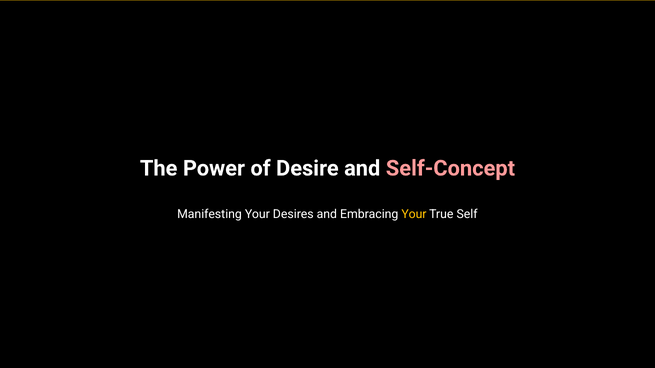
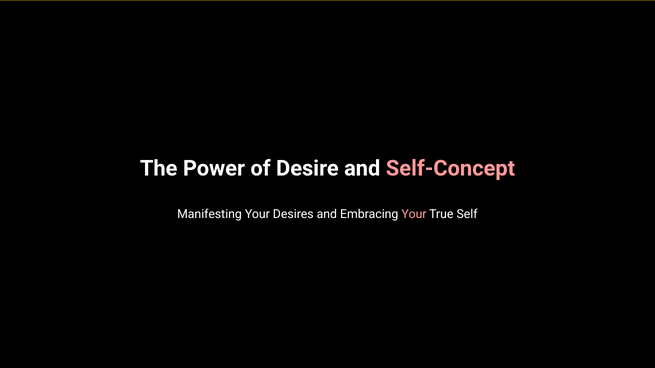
Your at (414, 215) colour: yellow -> pink
